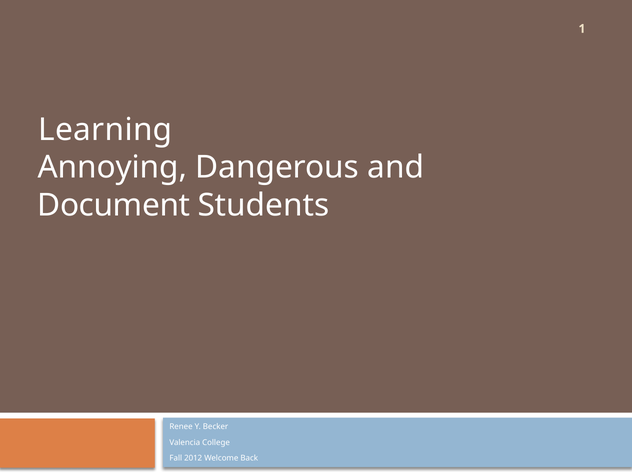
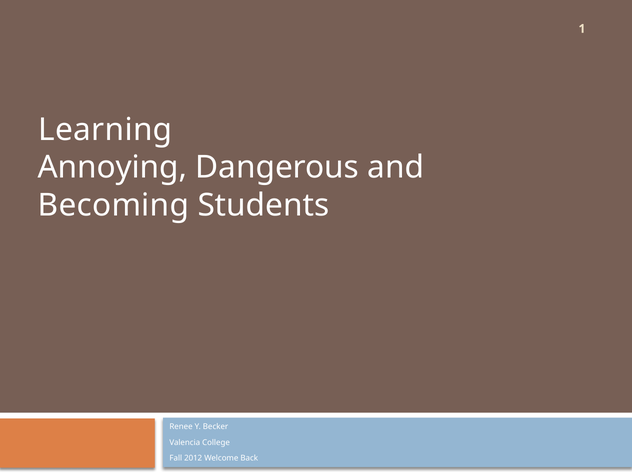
Document: Document -> Becoming
